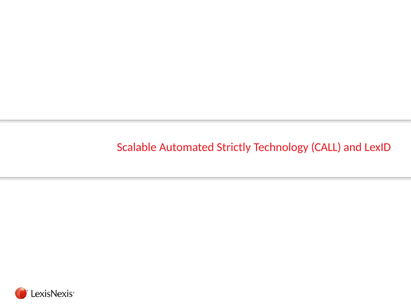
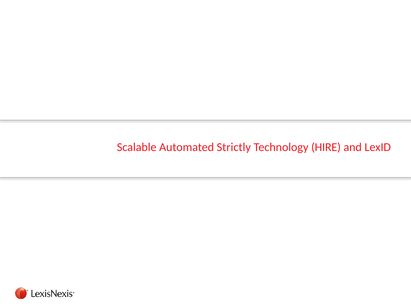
CALL: CALL -> HIRE
